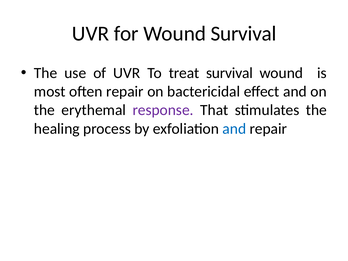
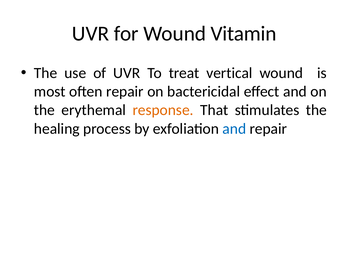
Wound Survival: Survival -> Vitamin
treat survival: survival -> vertical
response colour: purple -> orange
